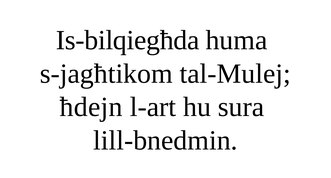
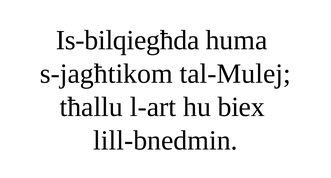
ħdejn: ħdejn -> tħallu
sura: sura -> biex
